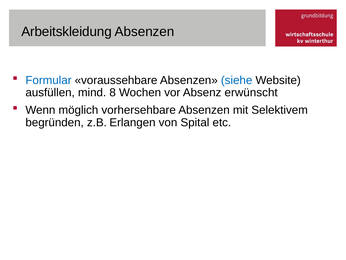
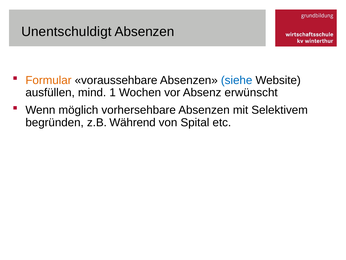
Arbeitskleidung: Arbeitskleidung -> Unentschuldigt
Formular colour: blue -> orange
8: 8 -> 1
Erlangen: Erlangen -> Während
